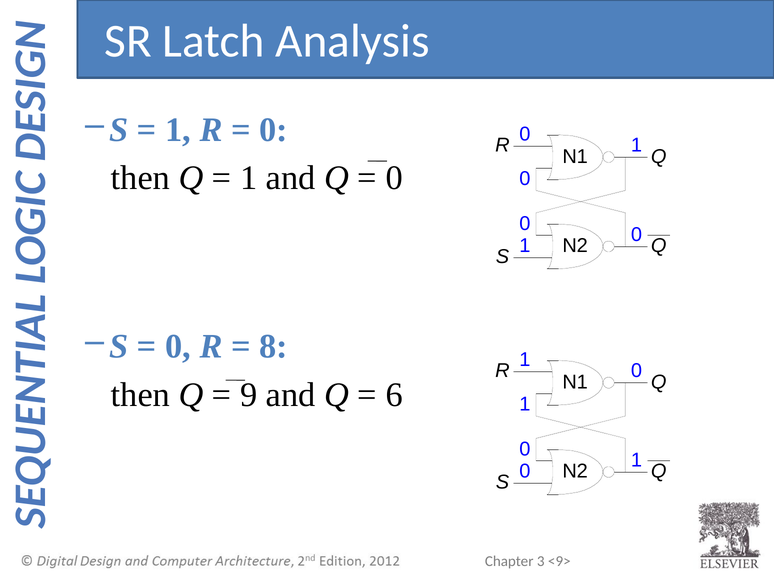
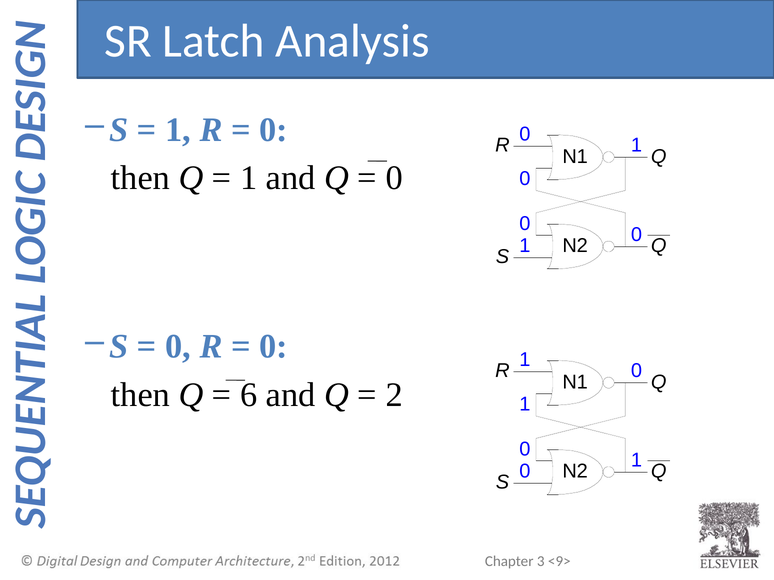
8 at (274, 347): 8 -> 0
9: 9 -> 6
6: 6 -> 2
